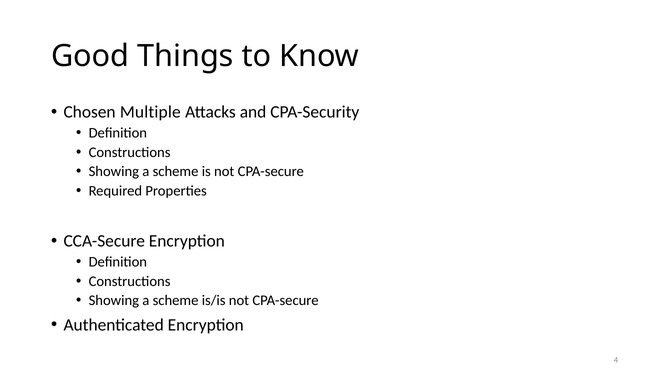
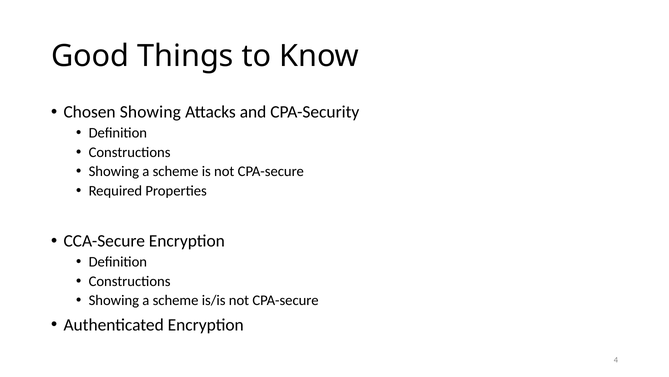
Chosen Multiple: Multiple -> Showing
